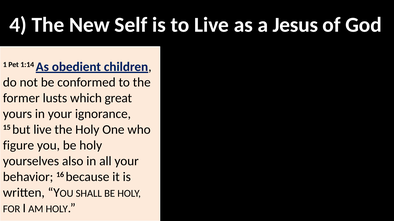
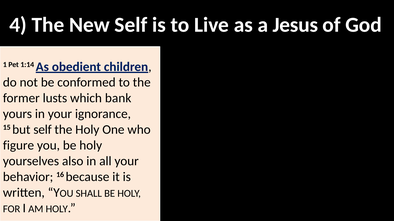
great: great -> bank
but live: live -> self
